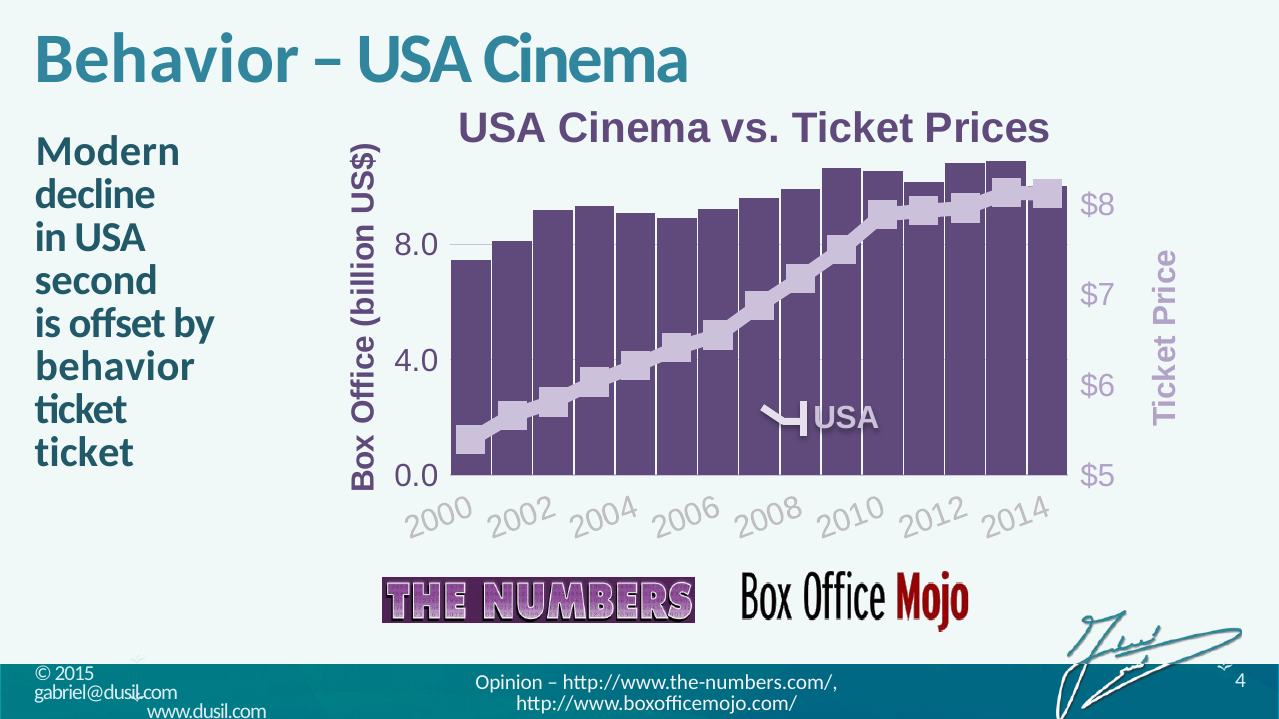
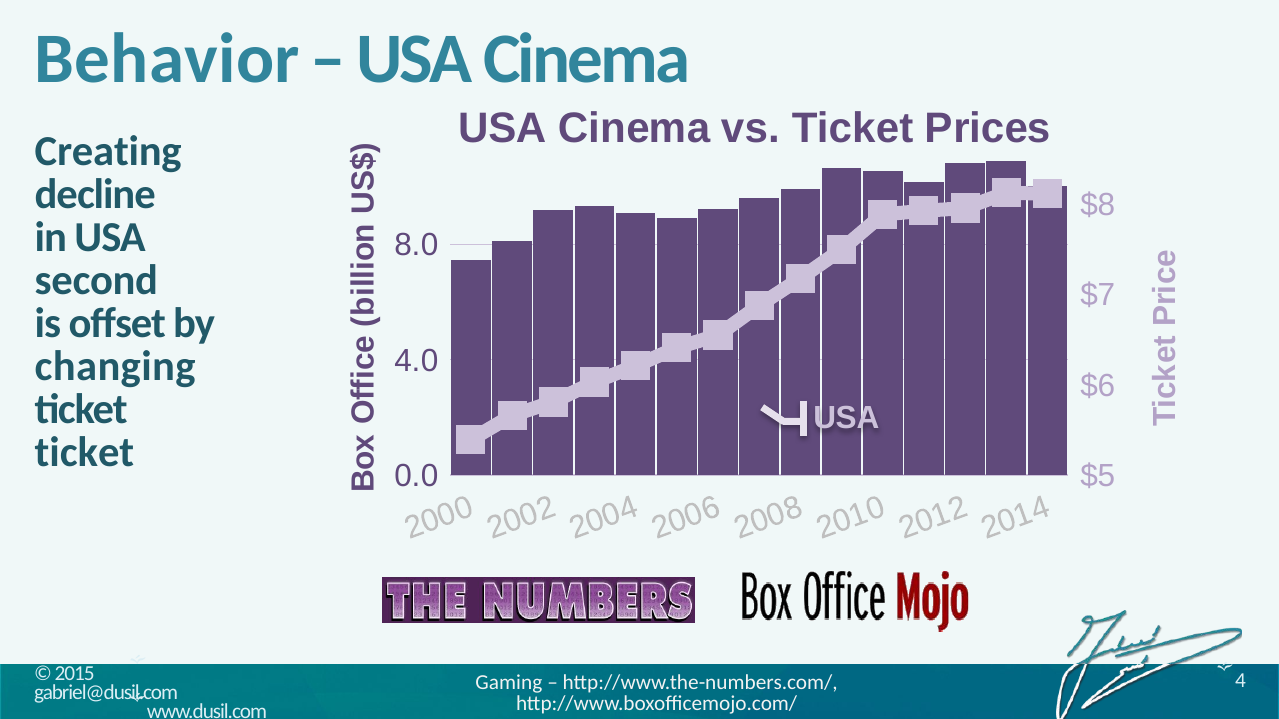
Modern: Modern -> Creating
behavior at (115, 367): behavior -> changing
Opinion: Opinion -> Gaming
